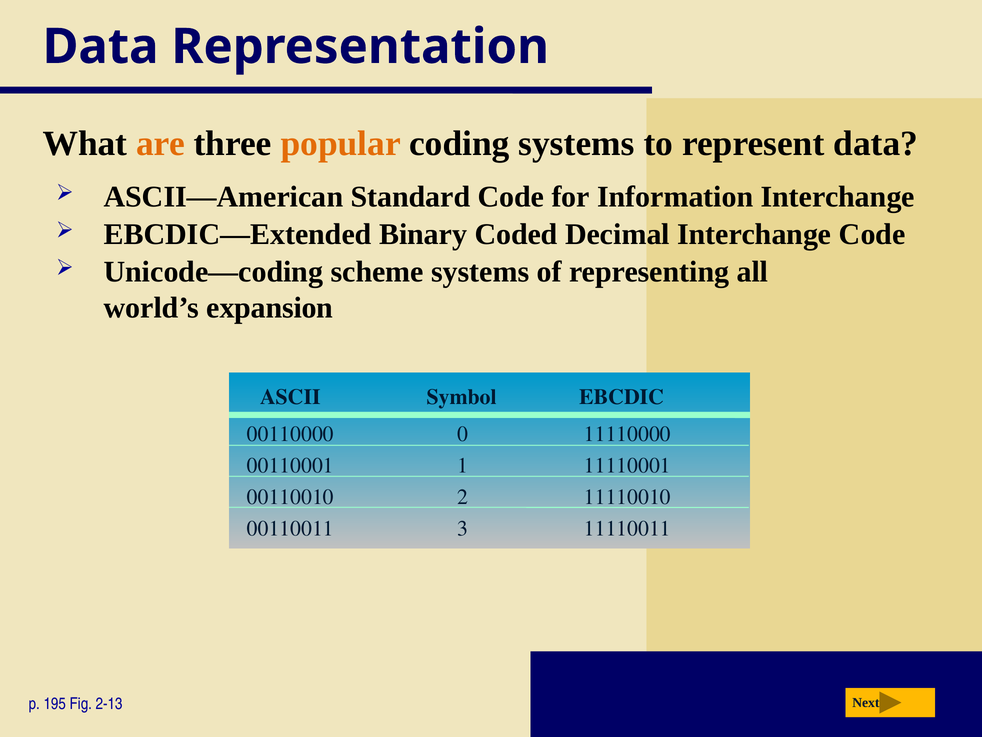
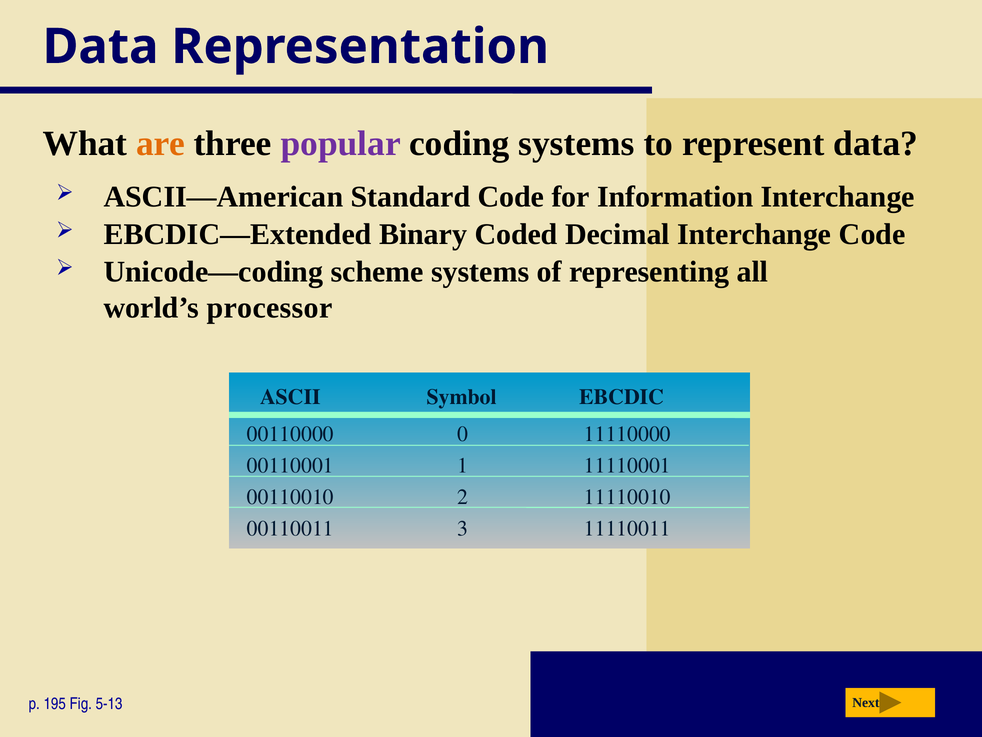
popular colour: orange -> purple
expansion: expansion -> processor
2-13: 2-13 -> 5-13
